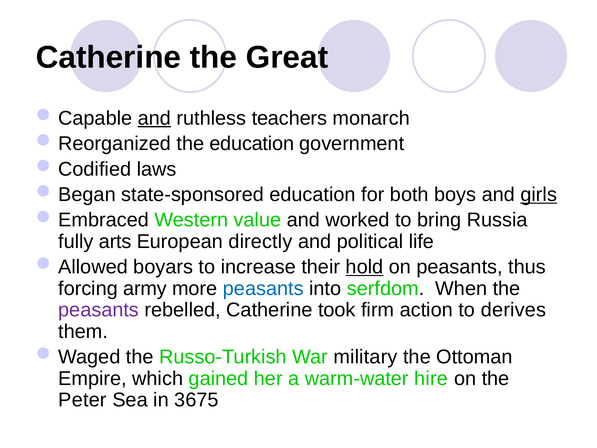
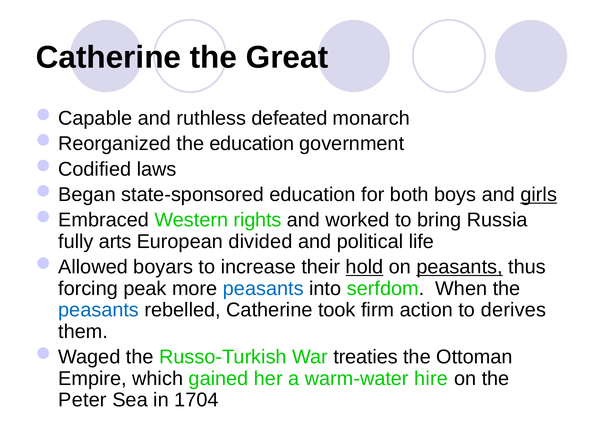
and at (154, 118) underline: present -> none
teachers: teachers -> defeated
value: value -> rights
directly: directly -> divided
peasants at (460, 267) underline: none -> present
army: army -> peak
peasants at (99, 310) colour: purple -> blue
military: military -> treaties
3675: 3675 -> 1704
